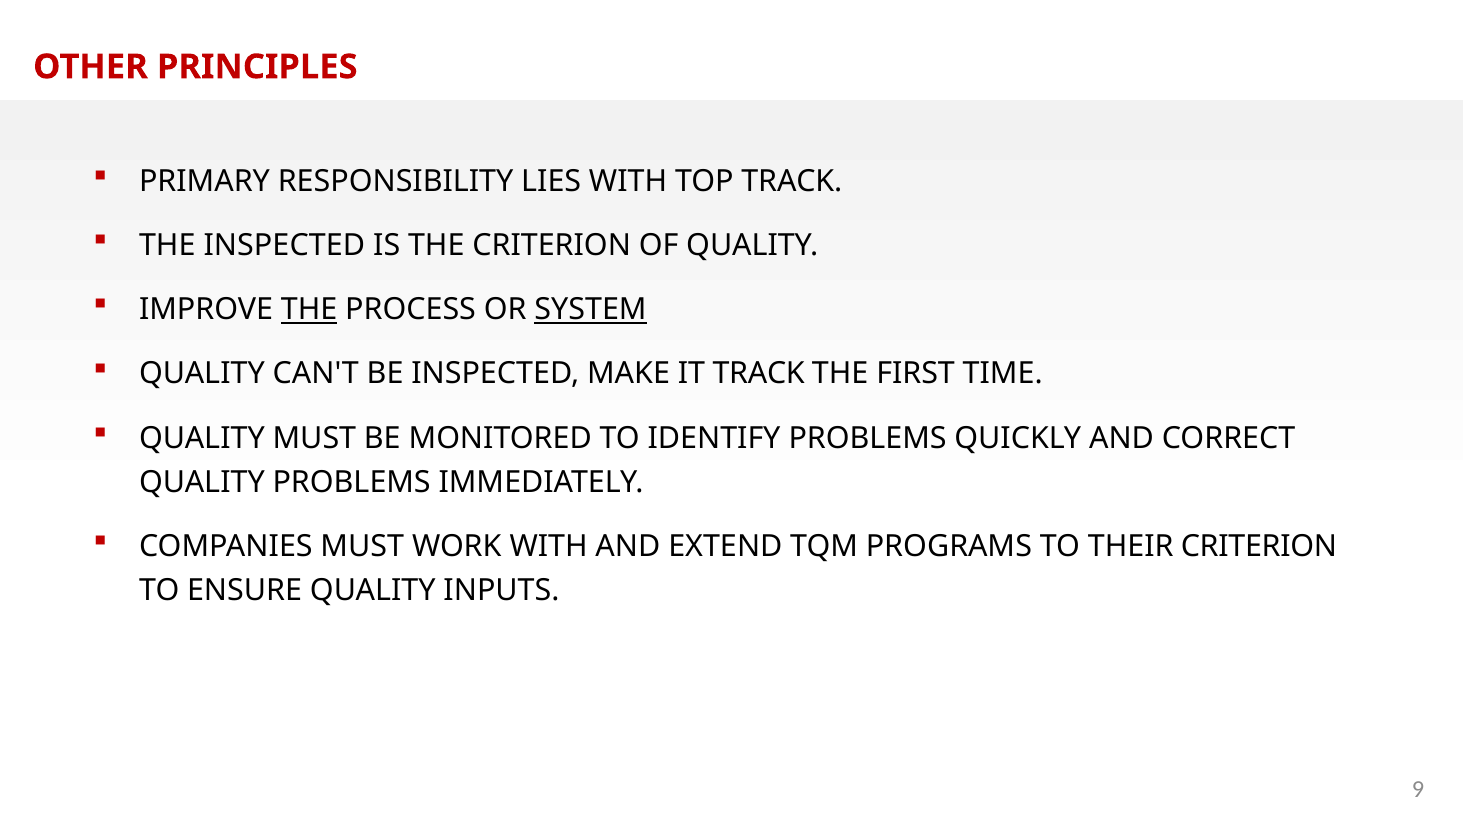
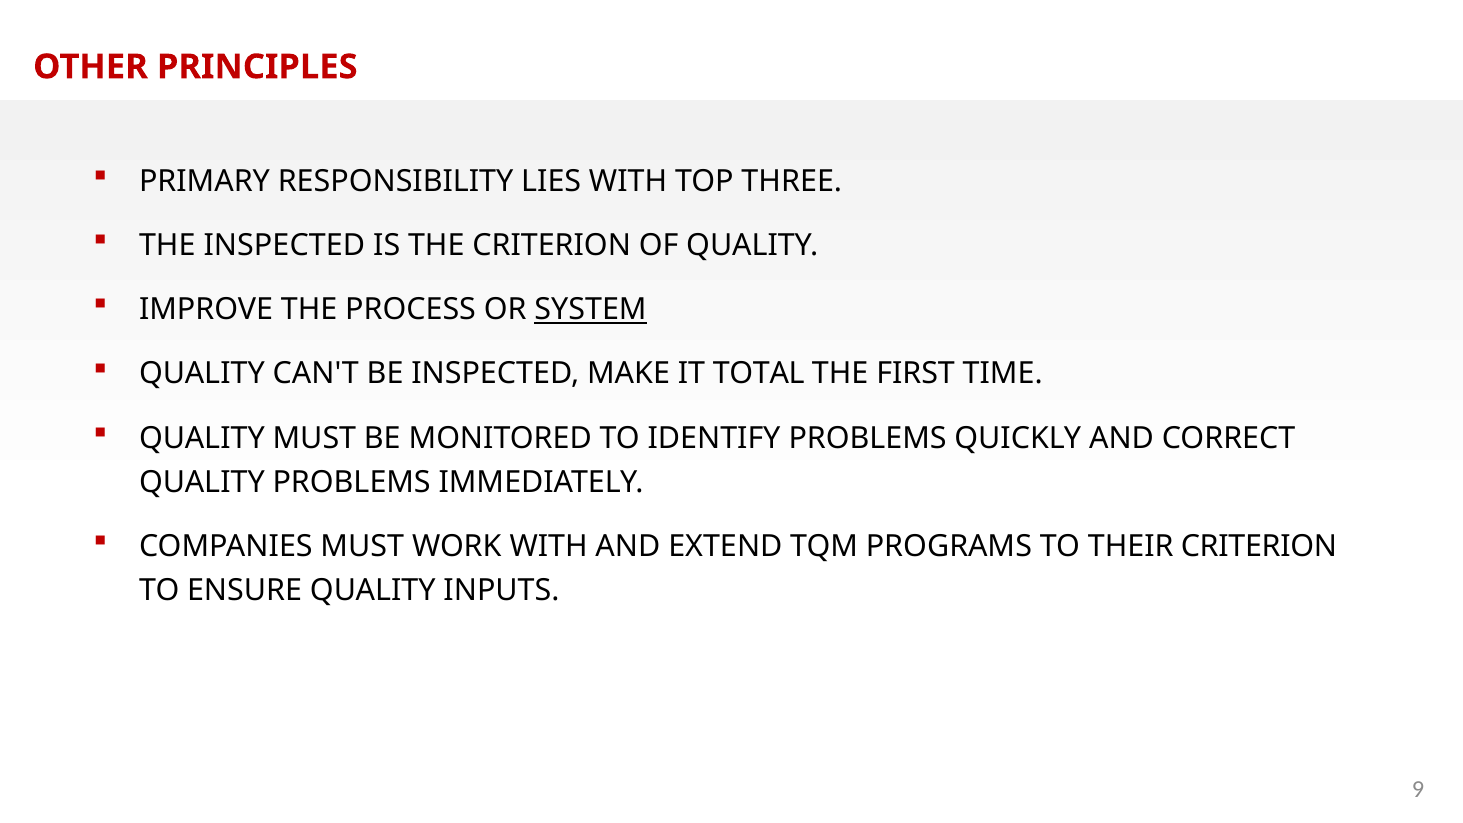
TOP TRACK: TRACK -> THREE
THE at (309, 310) underline: present -> none
IT TRACK: TRACK -> TOTAL
